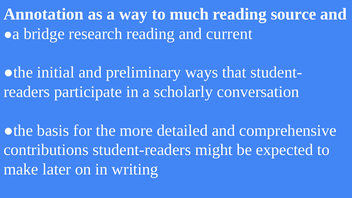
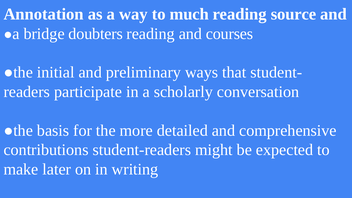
research: research -> doubters
current: current -> courses
